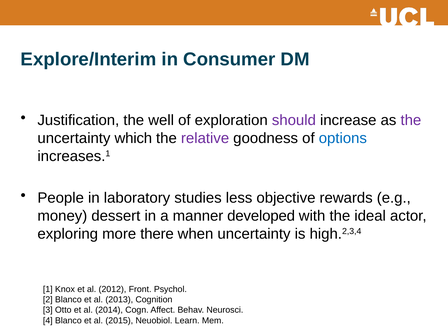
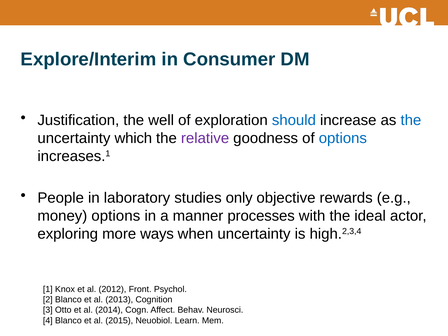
should colour: purple -> blue
the at (411, 120) colour: purple -> blue
less: less -> only
money dessert: dessert -> options
developed: developed -> processes
there: there -> ways
